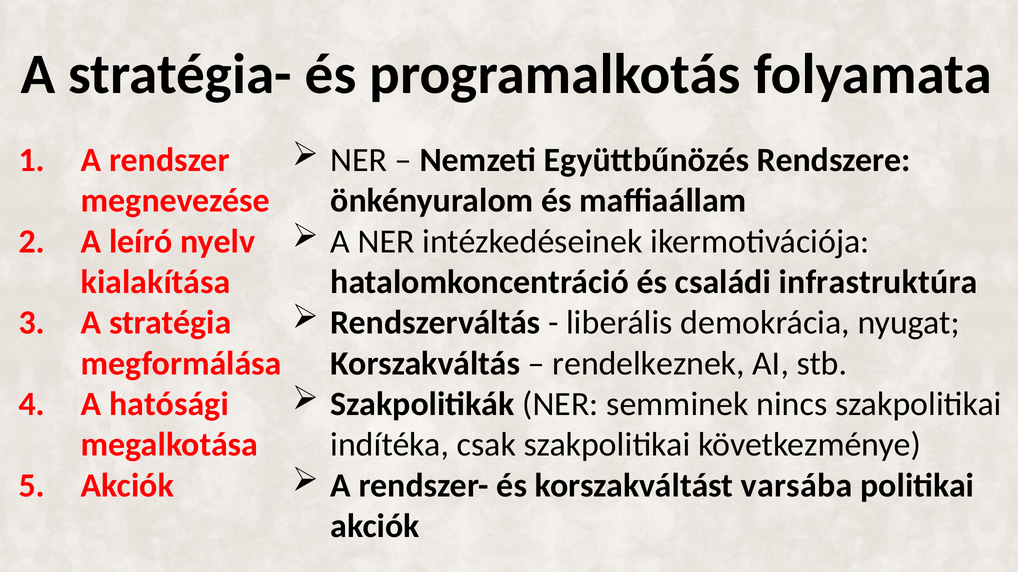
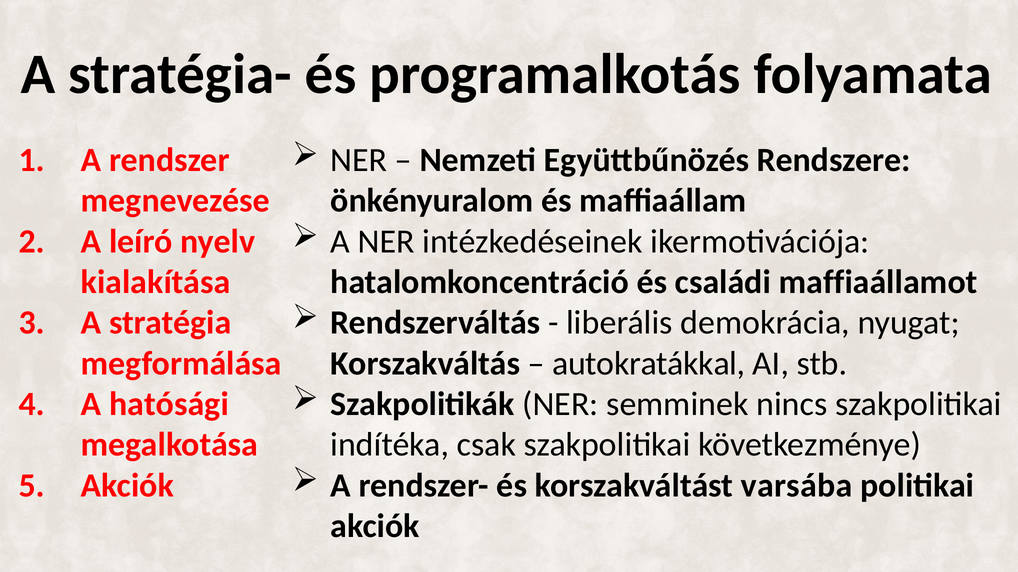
infrastruktúra: infrastruktúra -> maffiaállamot
rendelkeznek: rendelkeznek -> autokratákkal
